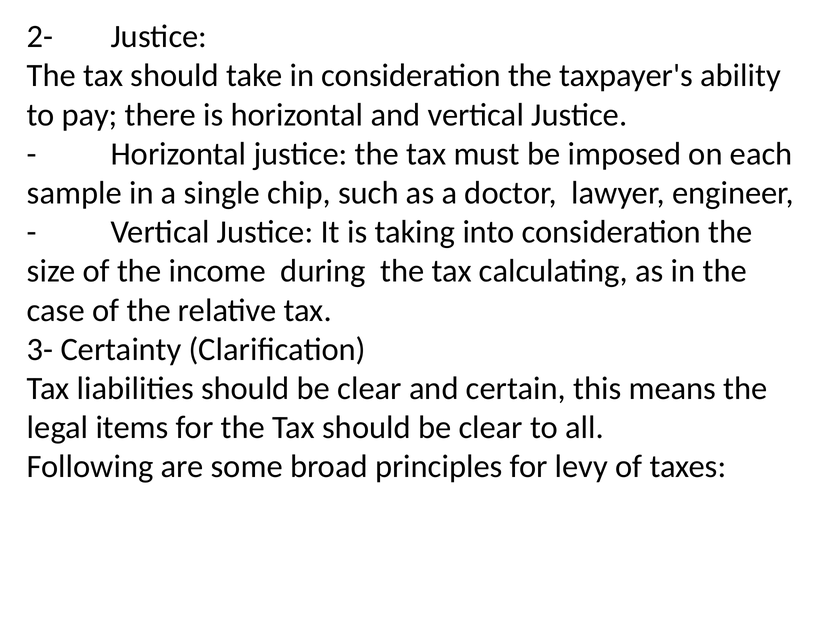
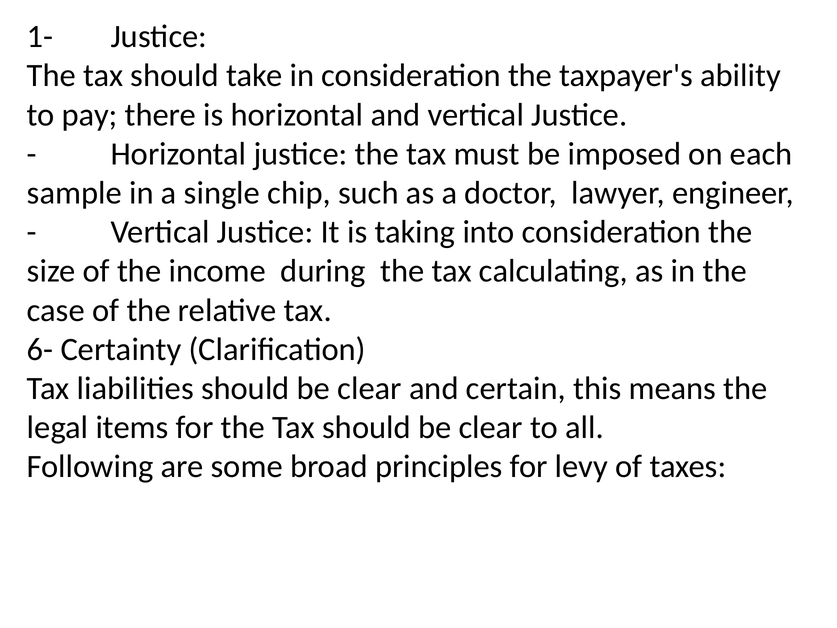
2-: 2- -> 1-
3-: 3- -> 6-
